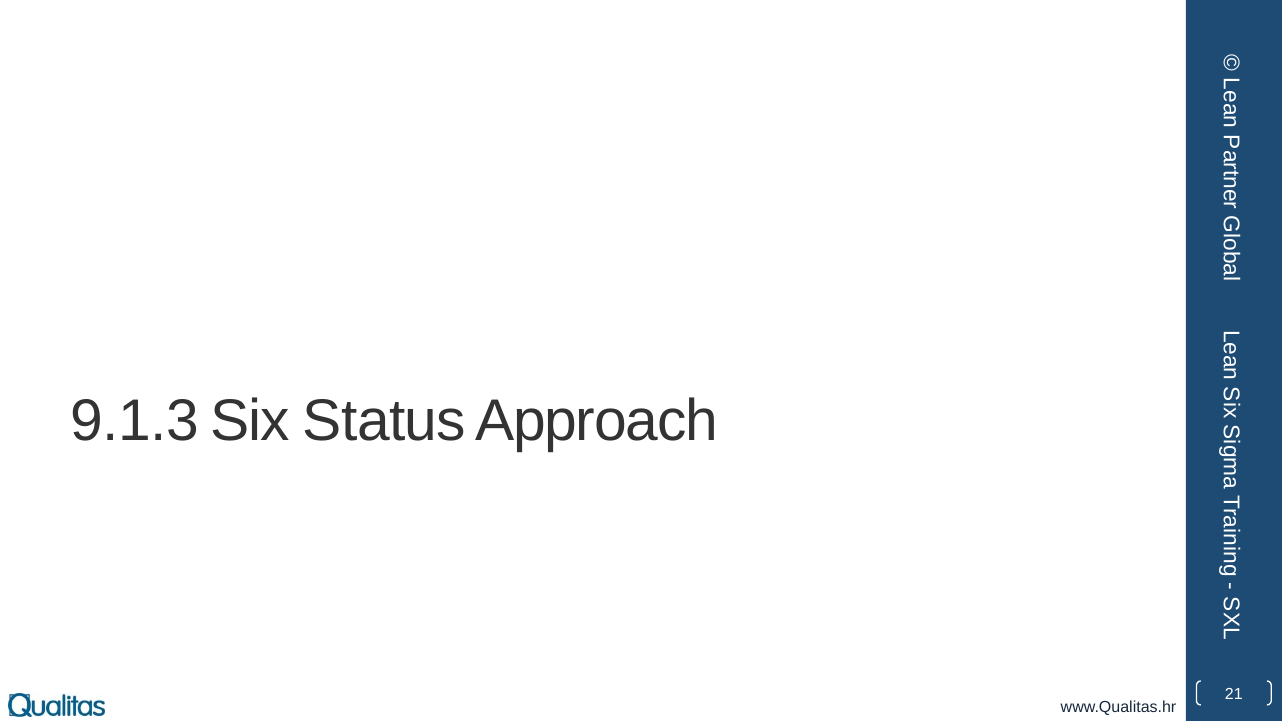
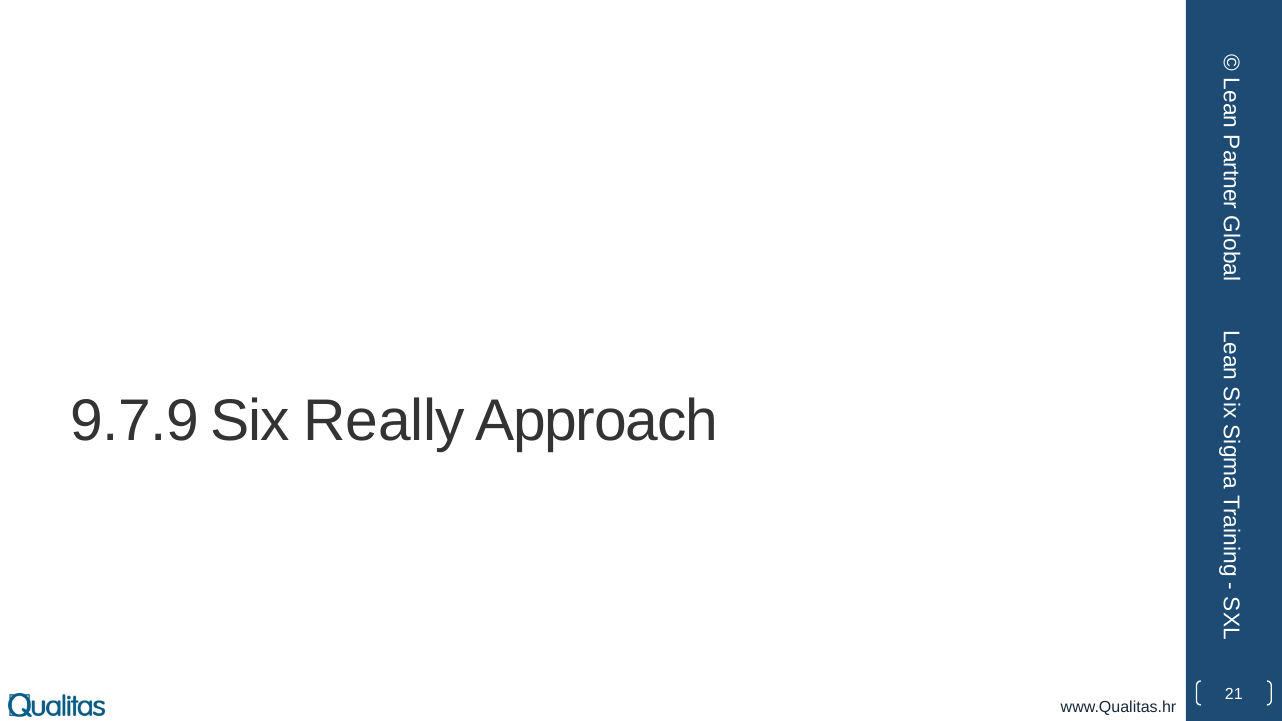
9.1.3: 9.1.3 -> 9.7.9
Status: Status -> Really
